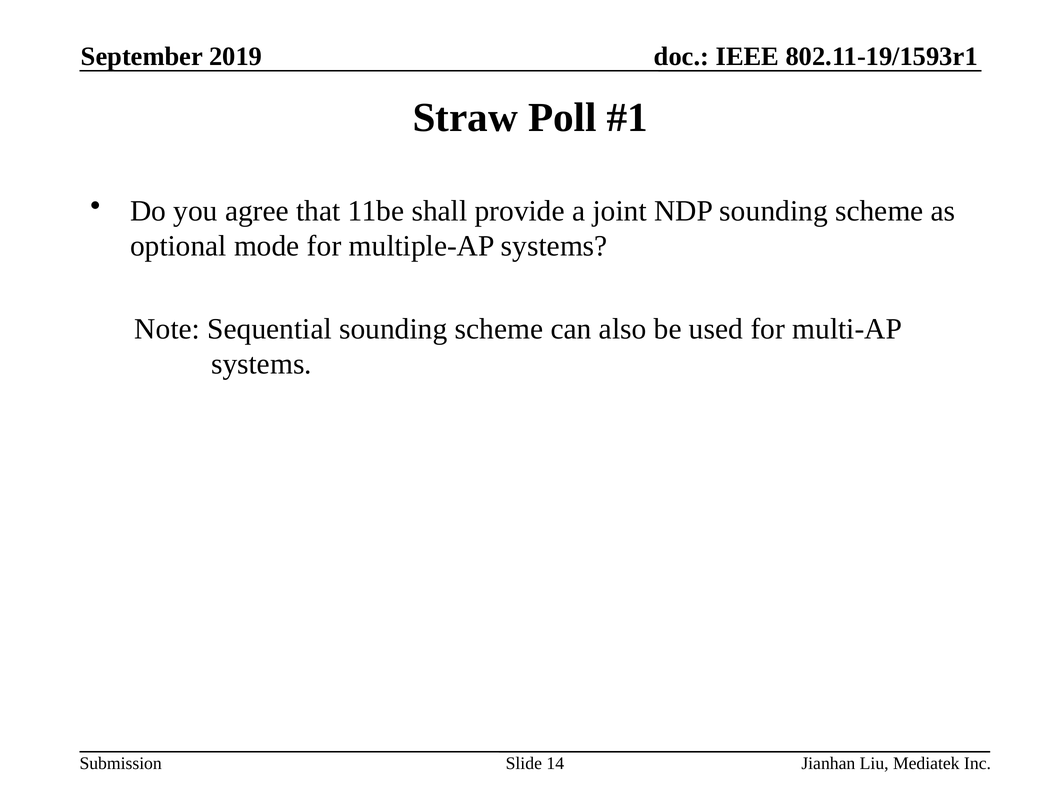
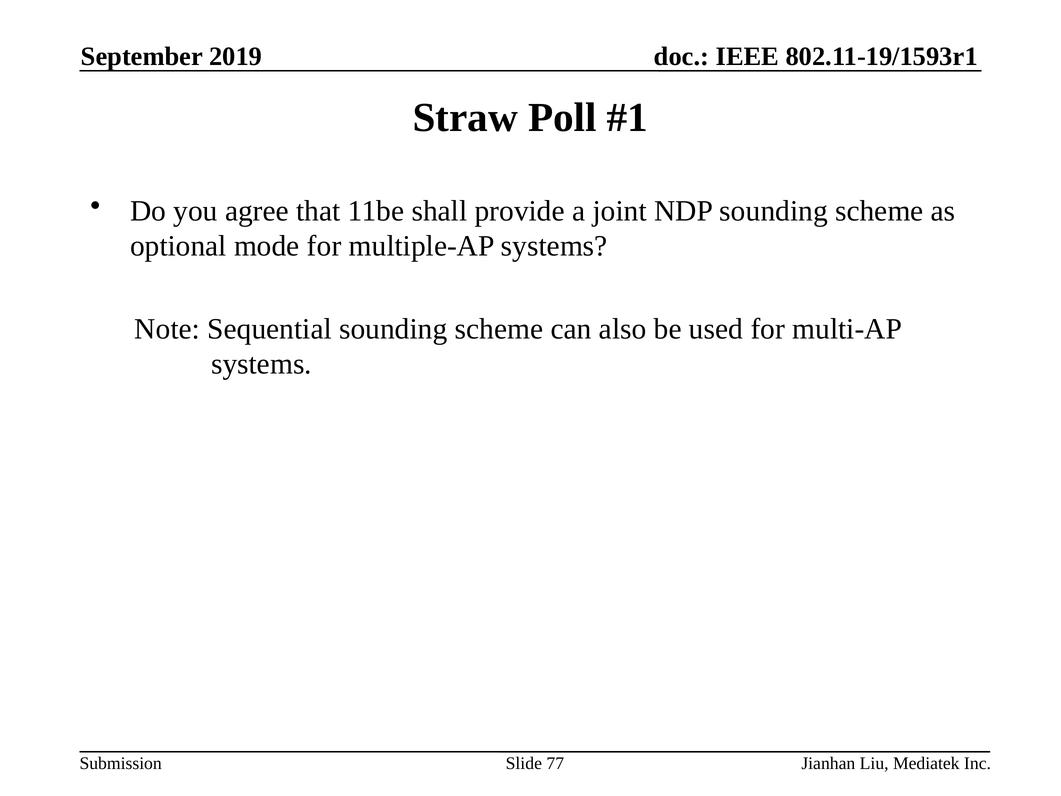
14: 14 -> 77
